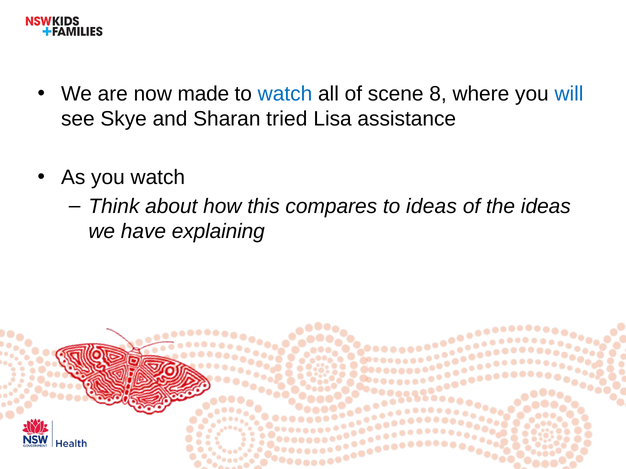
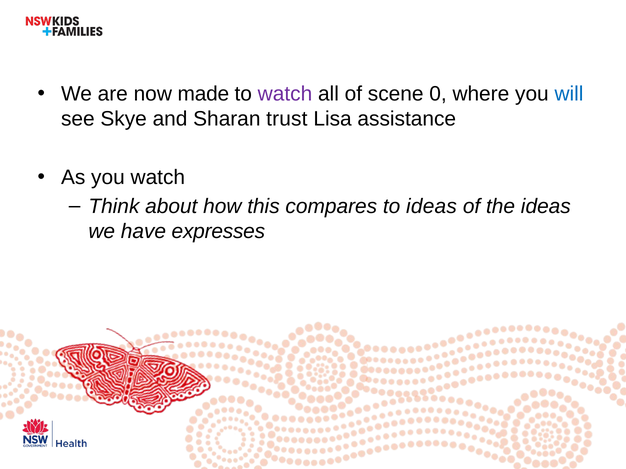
watch at (285, 94) colour: blue -> purple
8: 8 -> 0
tried: tried -> trust
explaining: explaining -> expresses
